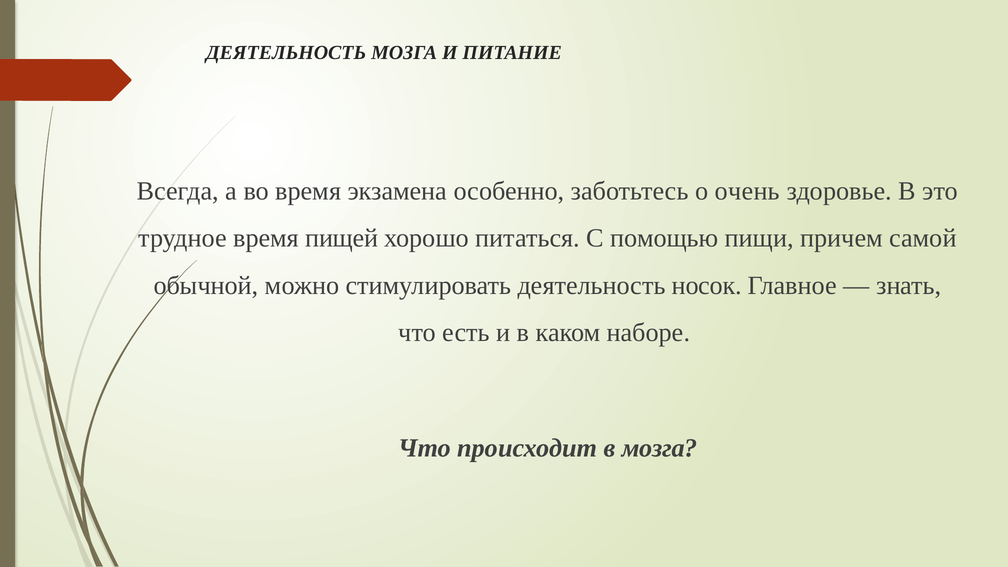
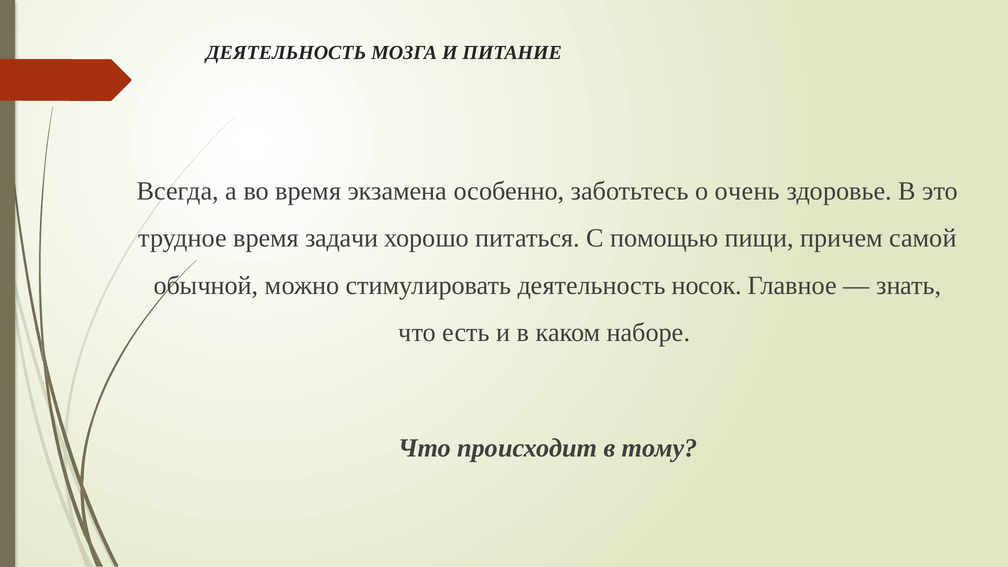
пищей: пищей -> задачи
в мозга: мозга -> тому
